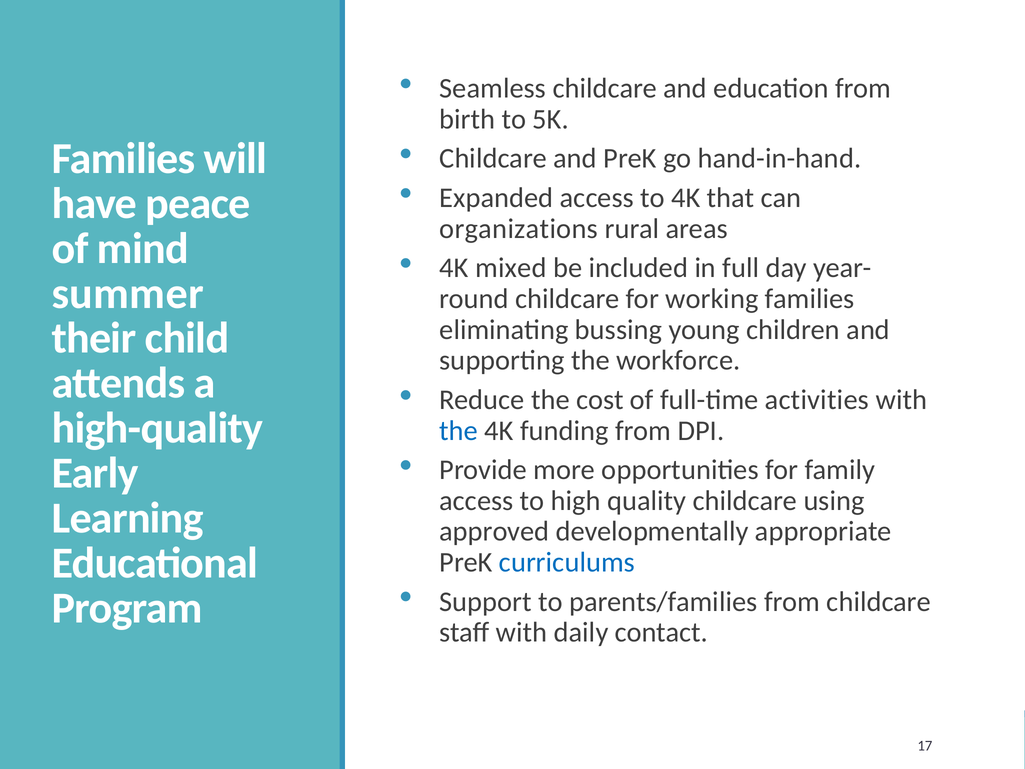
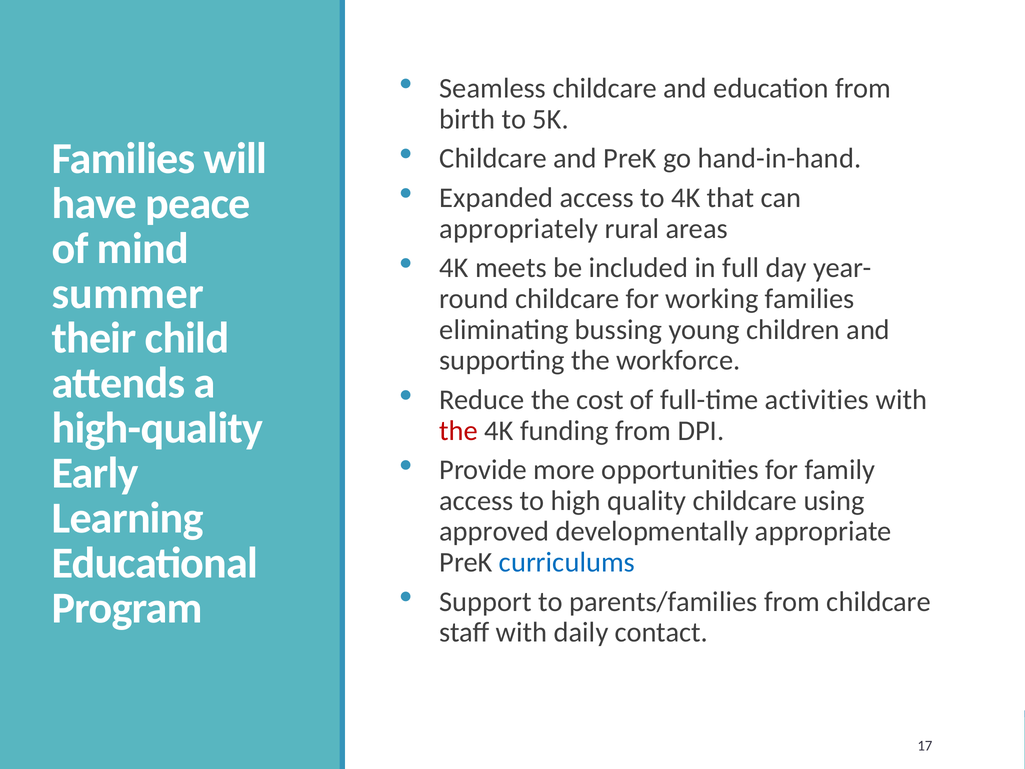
organizations: organizations -> appropriately
mixed: mixed -> meets
the at (459, 430) colour: blue -> red
